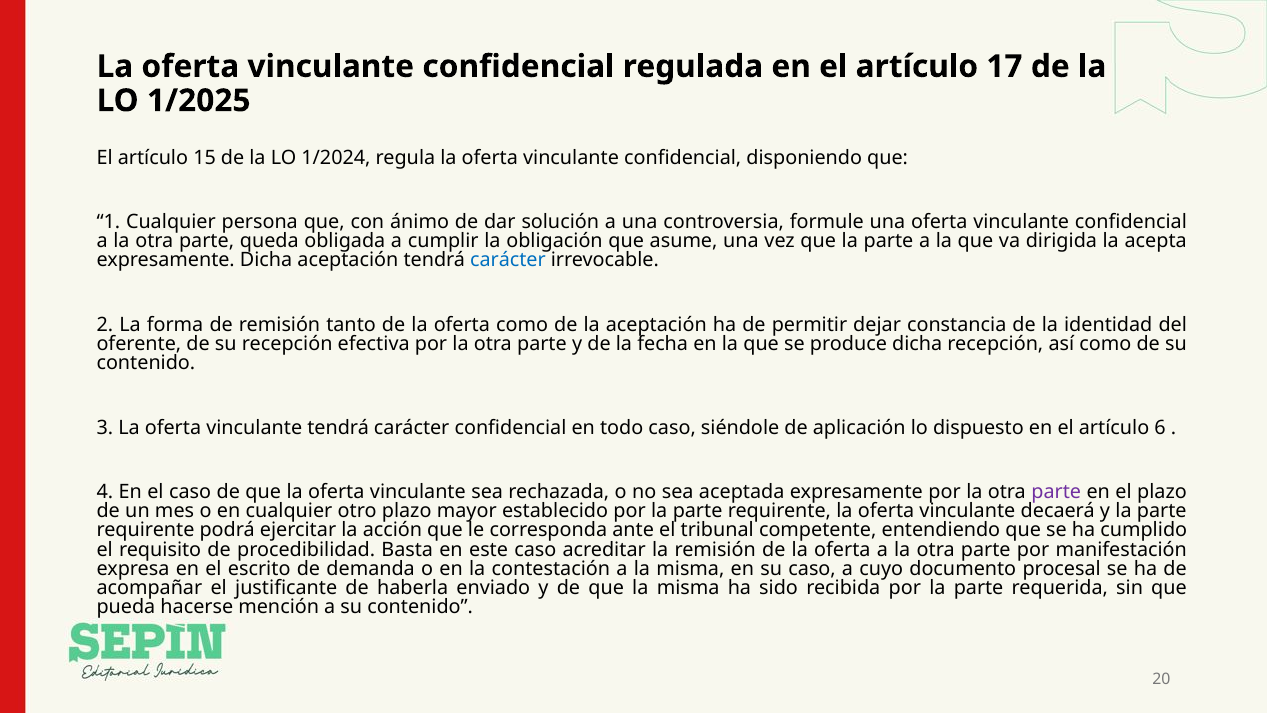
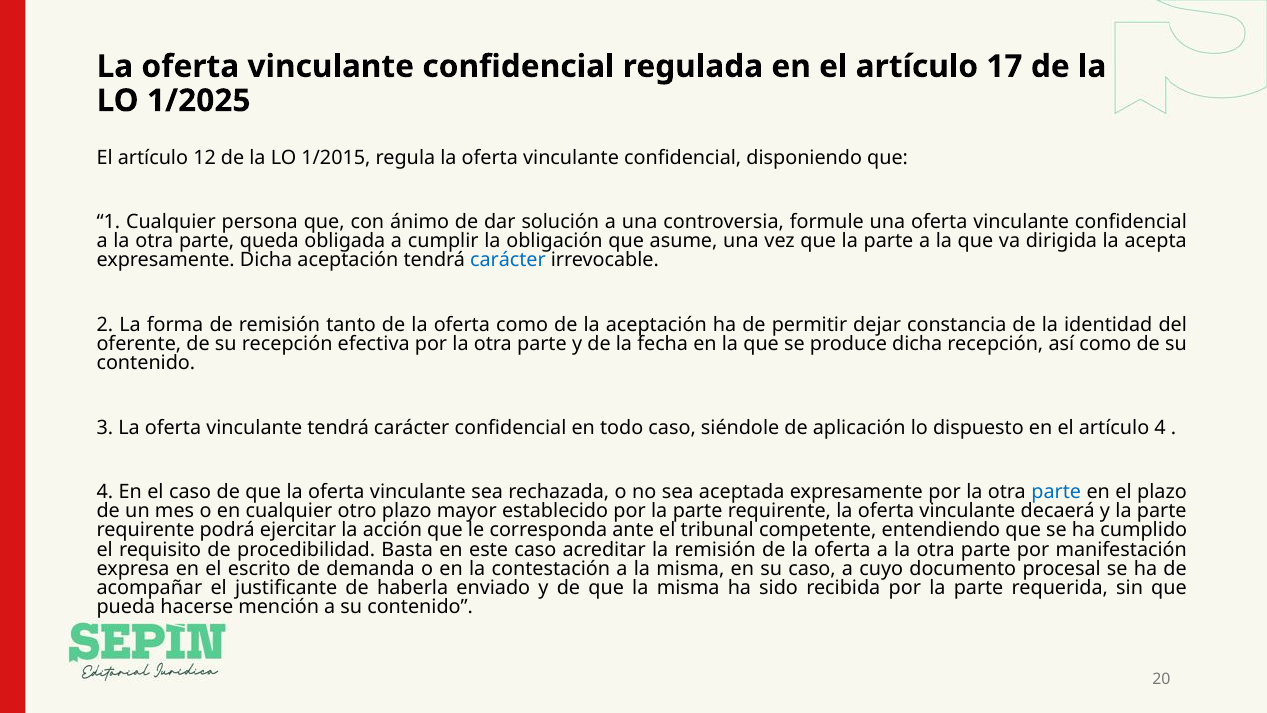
15: 15 -> 12
1/2024: 1/2024 -> 1/2015
artículo 6: 6 -> 4
parte at (1056, 492) colour: purple -> blue
